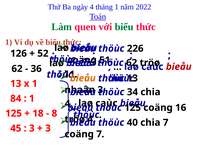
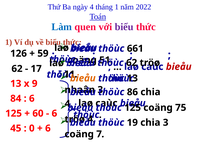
Làm colour: green -> blue
biểu at (124, 27) colour: green -> purple
226: 226 -> 661
52: 52 -> 59
36: 36 -> 17
x 1: 1 -> 9
34: 34 -> 86
1 at (32, 99): 1 -> 6
16: 16 -> 75
18: 18 -> 60
8 at (54, 114): 8 -> 6
40: 40 -> 19
chia 7: 7 -> 3
3 at (32, 129): 3 -> 0
3 at (48, 129): 3 -> 6
